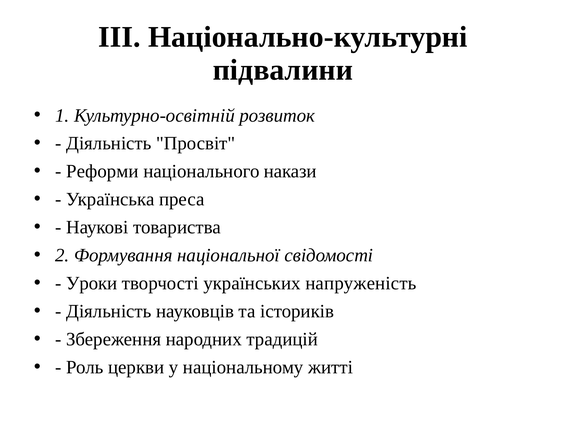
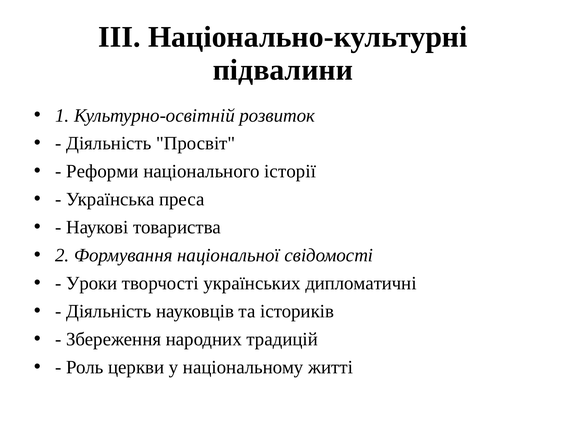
накази: накази -> історії
напруженість: напруженість -> дипломатичні
